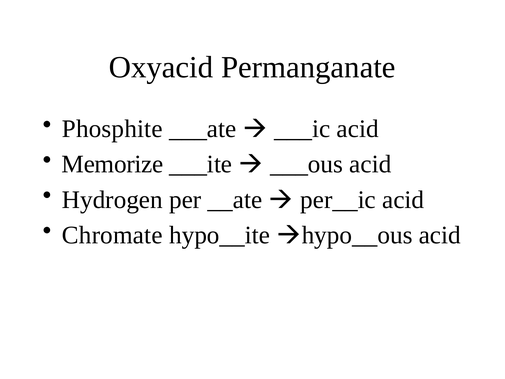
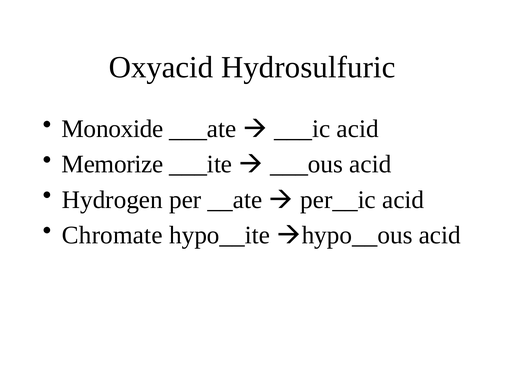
Permanganate: Permanganate -> Hydrosulfuric
Phosphite: Phosphite -> Monoxide
